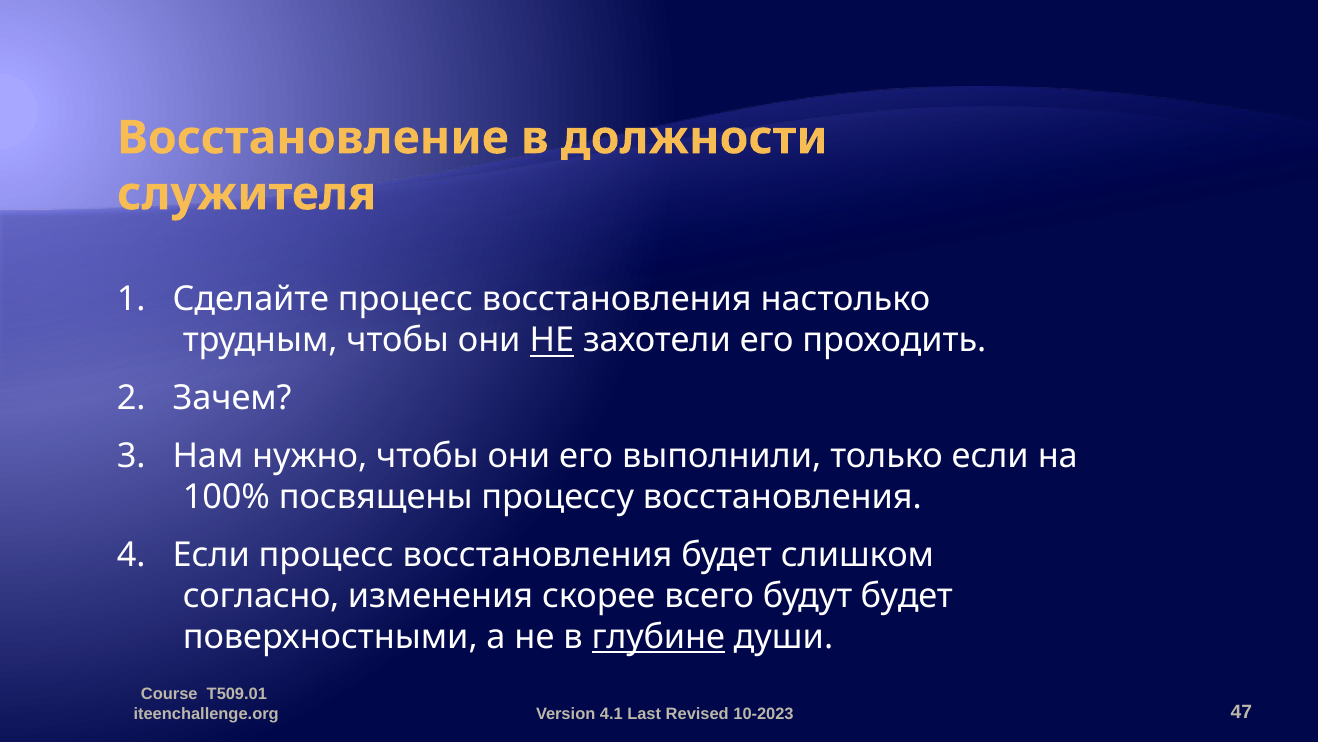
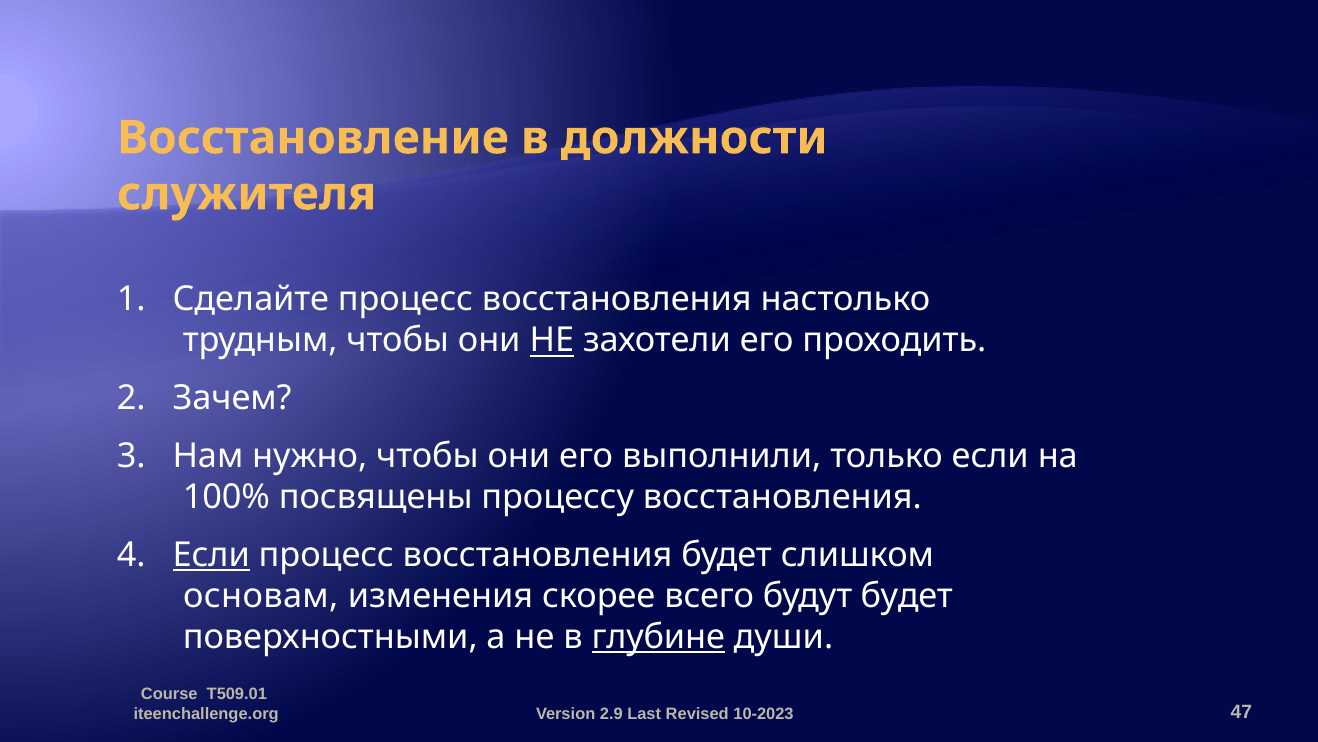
Если at (211, 555) underline: none -> present
согласно: согласно -> основам
4.1: 4.1 -> 2.9
